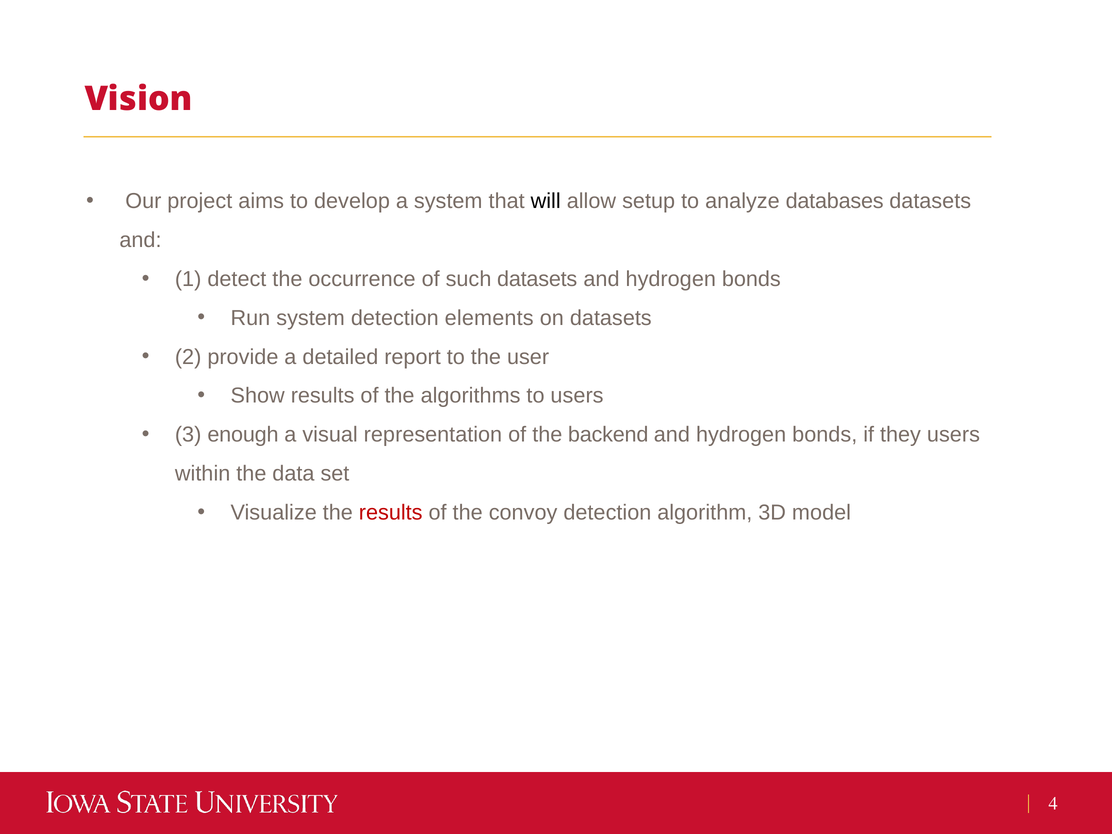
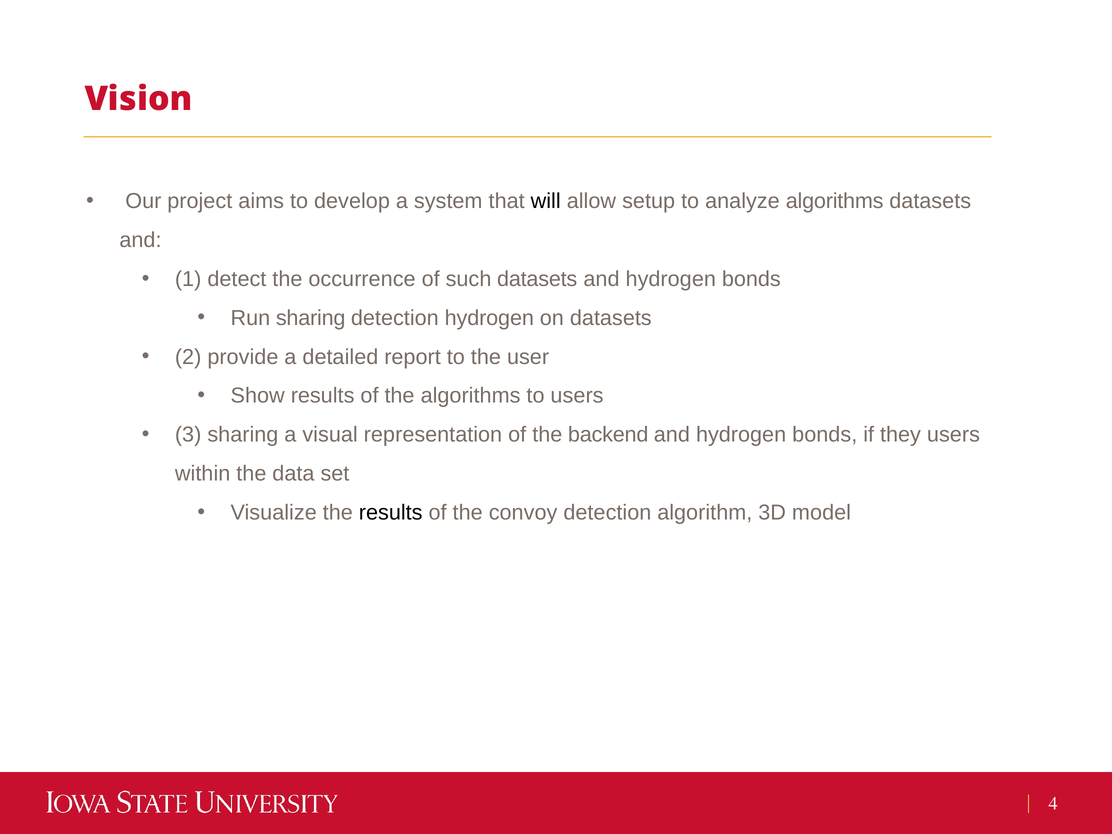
analyze databases: databases -> algorithms
Run system: system -> sharing
detection elements: elements -> hydrogen
3 enough: enough -> sharing
results at (391, 513) colour: red -> black
